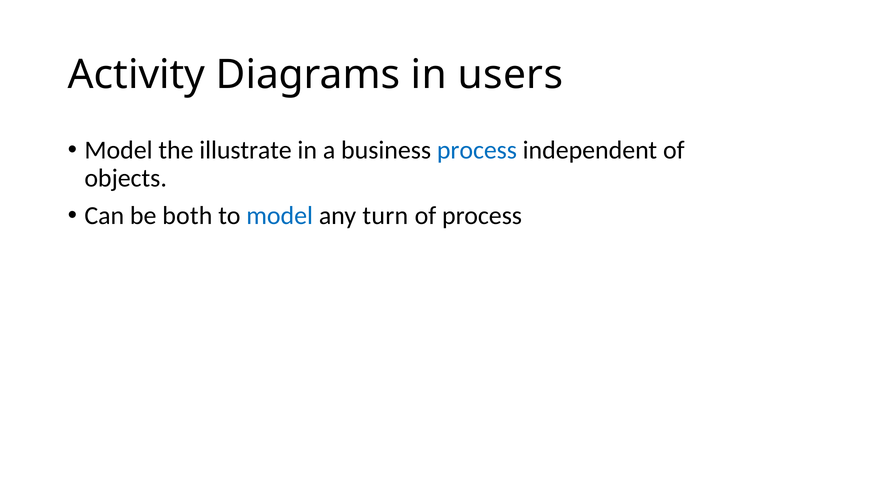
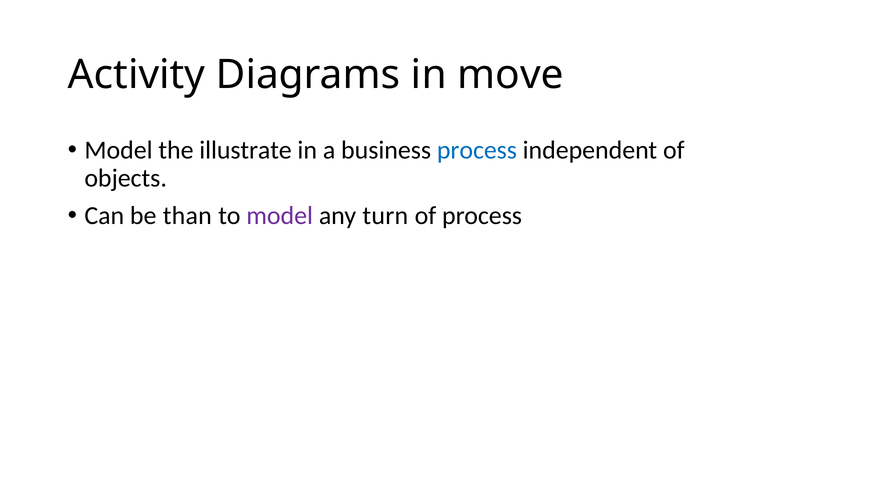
users: users -> move
both: both -> than
model at (280, 216) colour: blue -> purple
